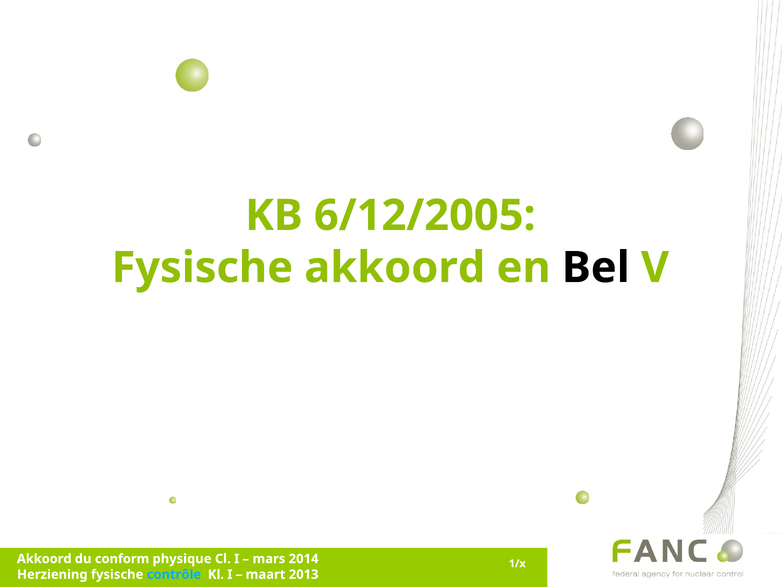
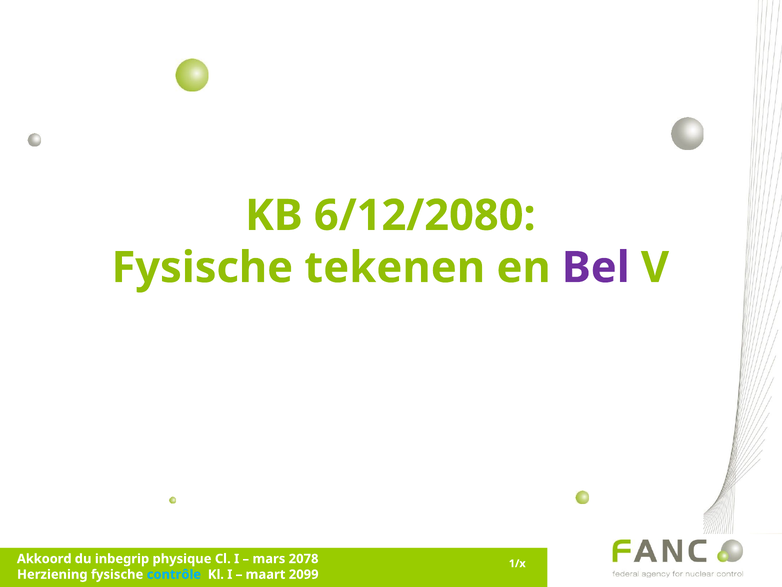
6/12/2005: 6/12/2005 -> 6/12/2080
Fysische akkoord: akkoord -> tekenen
Bel colour: black -> purple
conform: conform -> inbegrip
2014: 2014 -> 2078
2013: 2013 -> 2099
